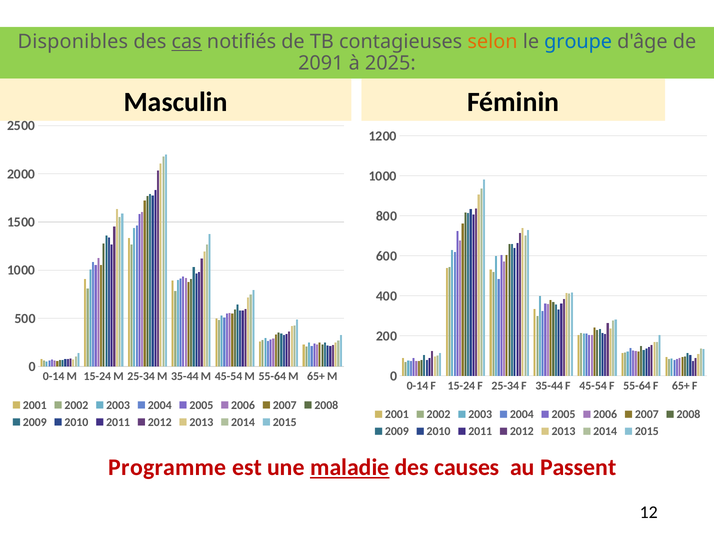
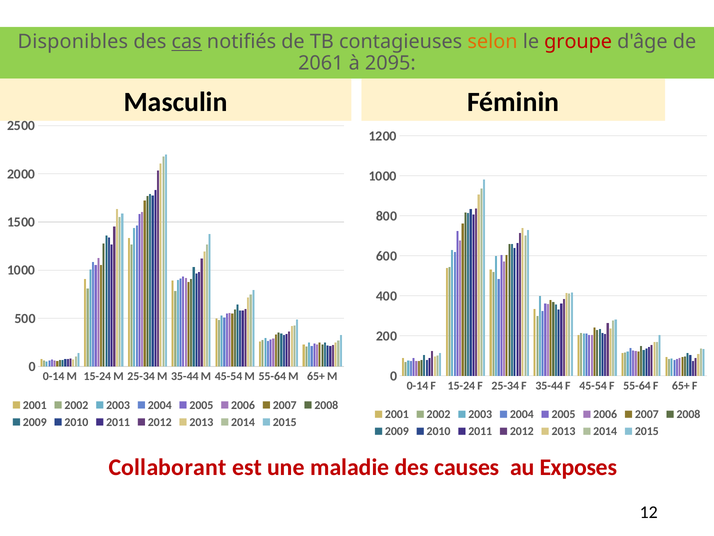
groupe colour: blue -> red
2091: 2091 -> 2061
2025: 2025 -> 2095
Programme: Programme -> Collaborant
maladie underline: present -> none
Passent: Passent -> Exposes
